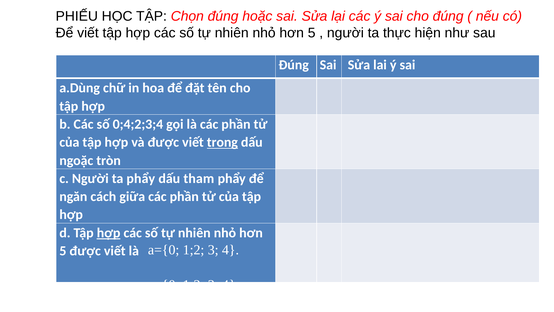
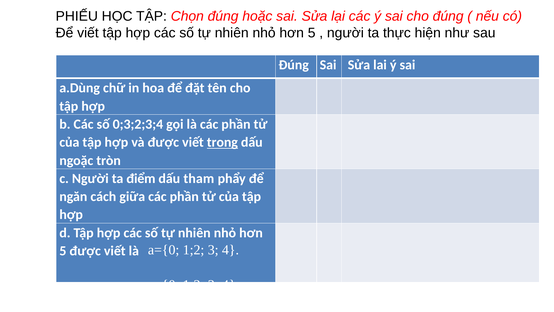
0;4;2;3;4: 0;4;2;3;4 -> 0;3;2;3;4
ta phẩy: phẩy -> điểm
hợp at (109, 233) underline: present -> none
